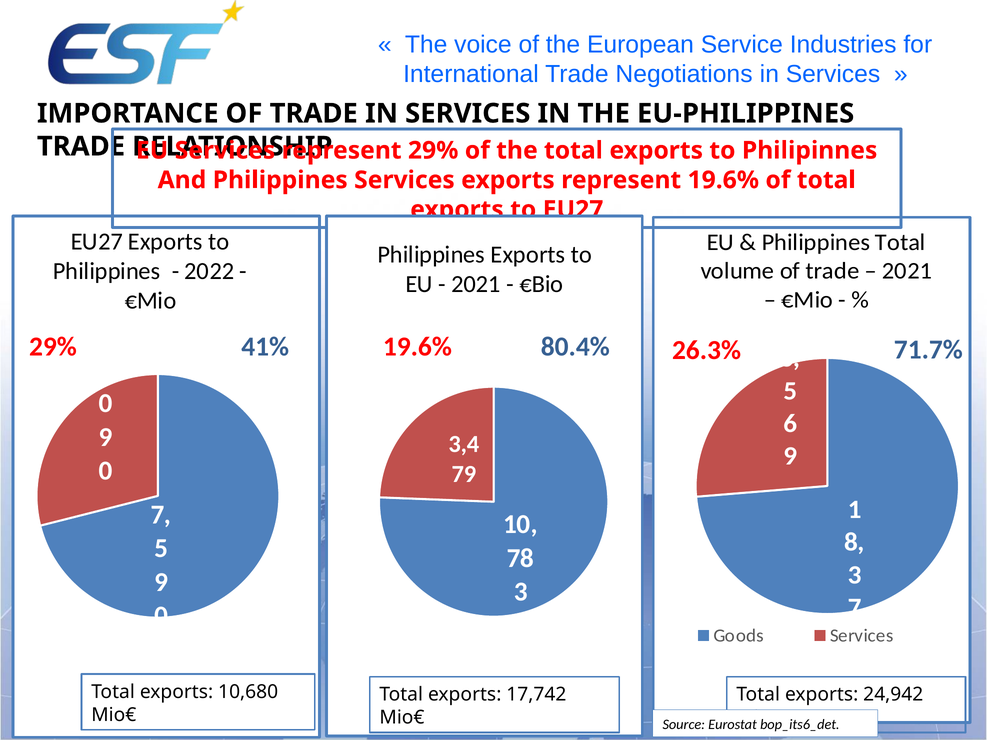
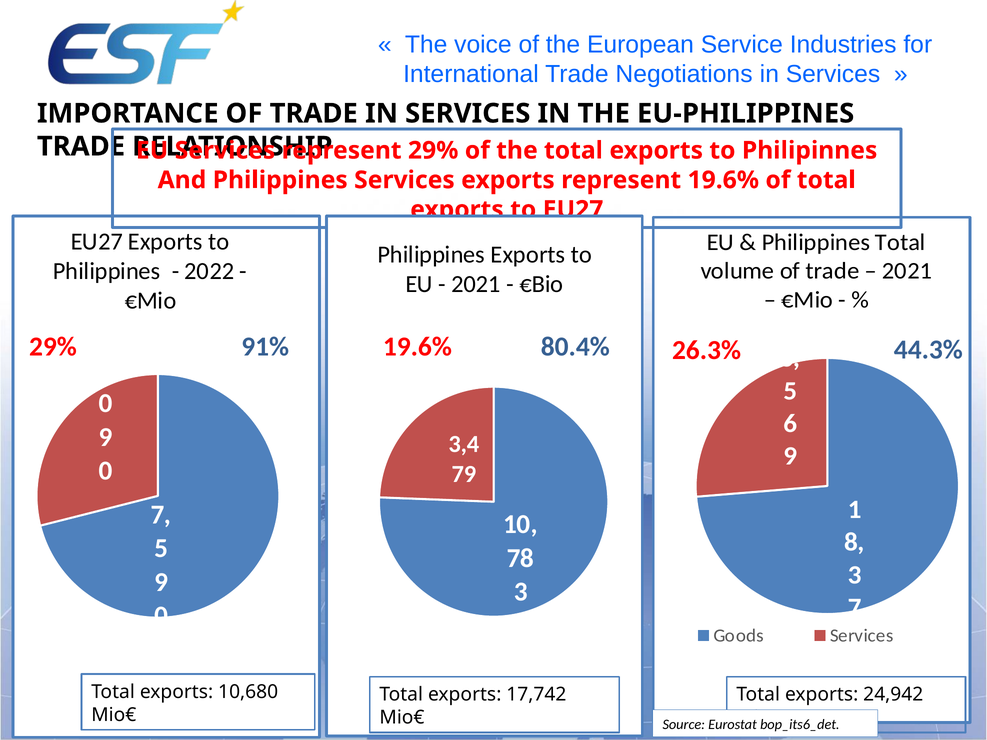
41%: 41% -> 91%
71.7%: 71.7% -> 44.3%
